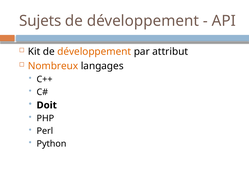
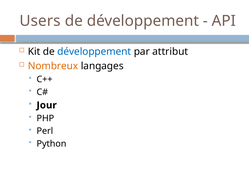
Sujets: Sujets -> Users
développement at (94, 52) colour: orange -> blue
Doit: Doit -> Jour
